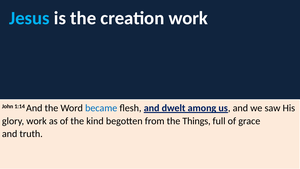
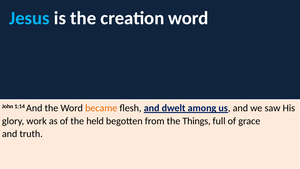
creation work: work -> word
became colour: blue -> orange
kind: kind -> held
